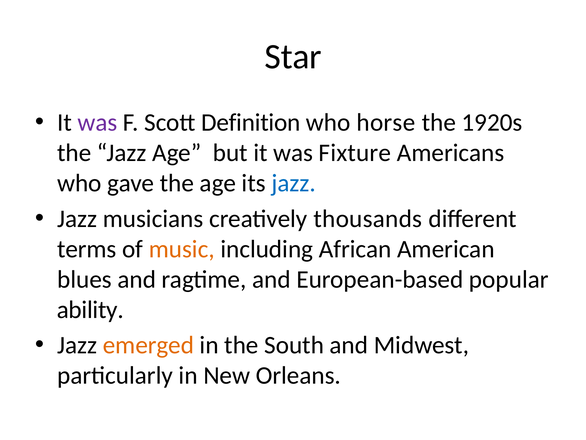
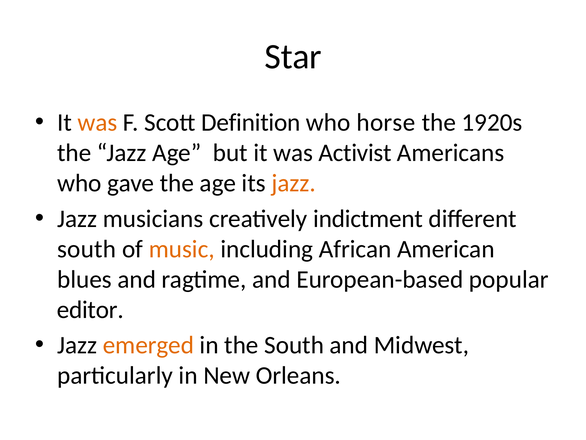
was at (97, 122) colour: purple -> orange
Fixture: Fixture -> Activist
jazz at (294, 183) colour: blue -> orange
thousands: thousands -> indictment
terms at (87, 249): terms -> south
ability: ability -> editor
